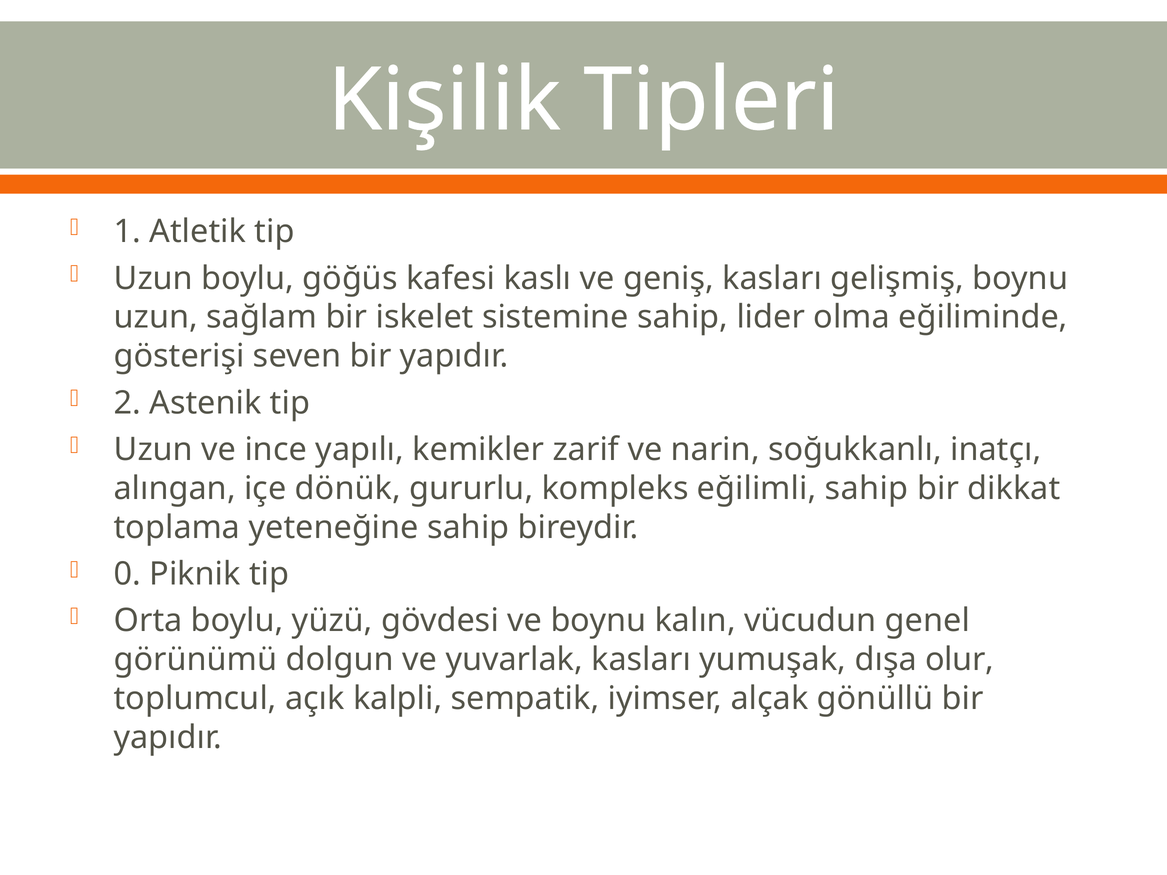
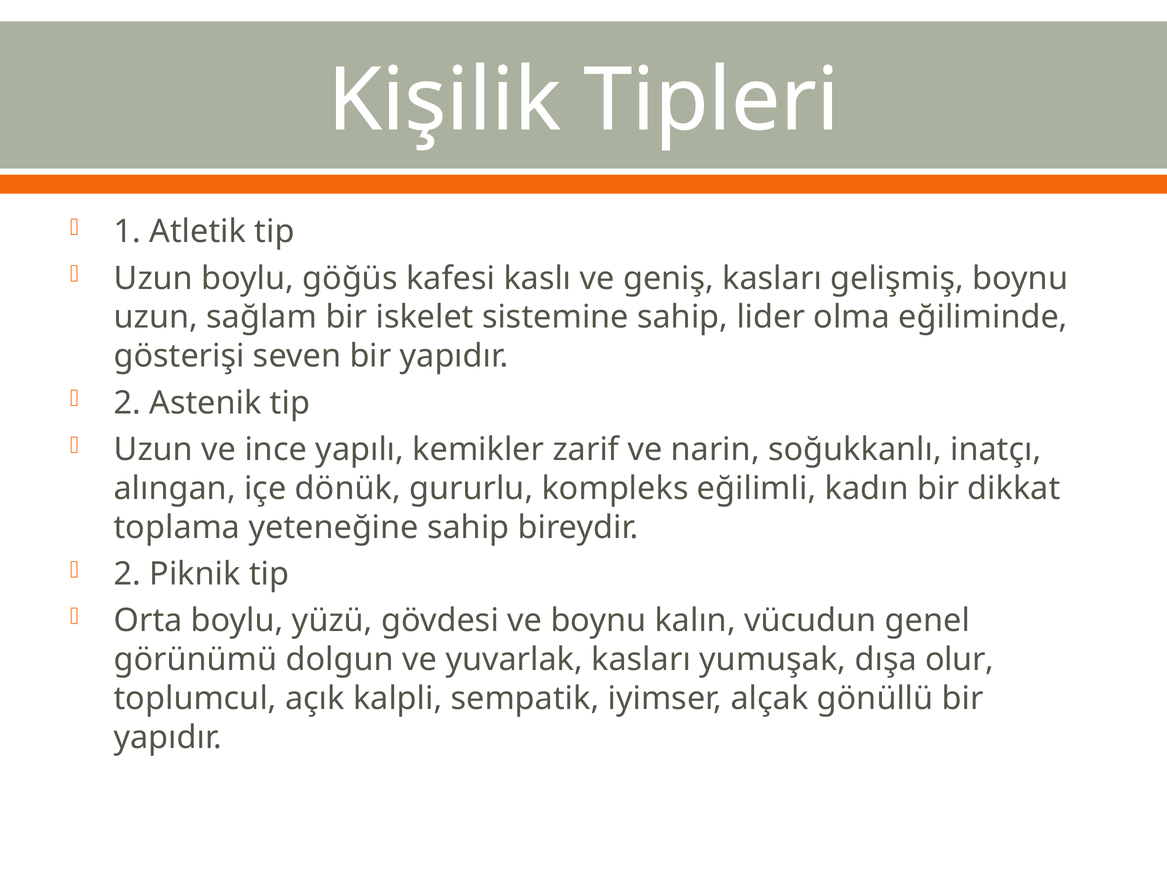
eğilimli sahip: sahip -> kadın
0 at (127, 574): 0 -> 2
